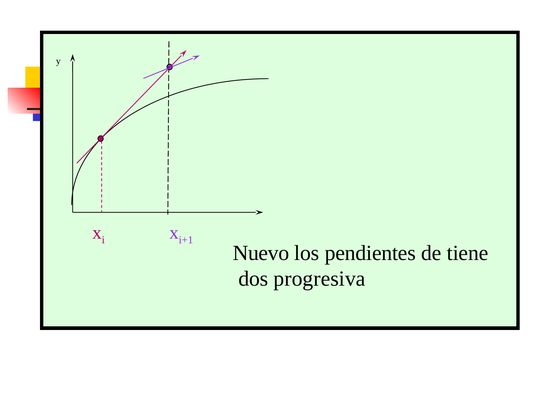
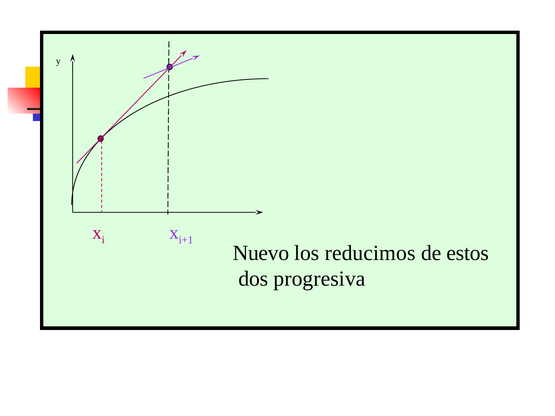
pendientes: pendientes -> reducimos
tiene: tiene -> estos
